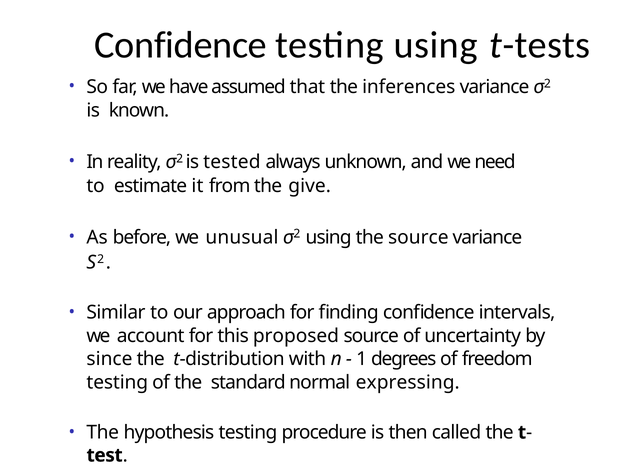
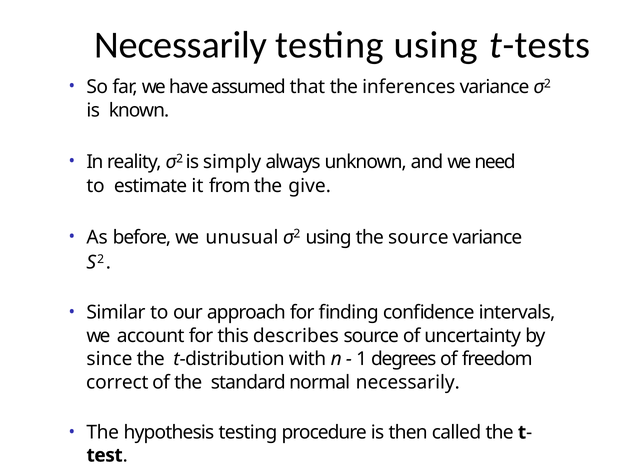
Confidence at (181, 45): Confidence -> Necessarily
tested: tested -> simply
proposed: proposed -> describes
testing at (117, 383): testing -> correct
normal expressing: expressing -> necessarily
